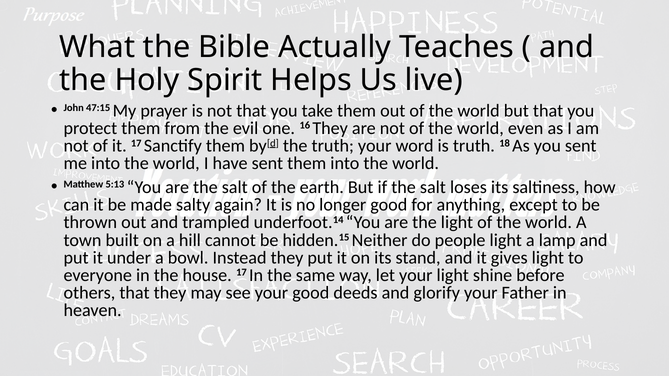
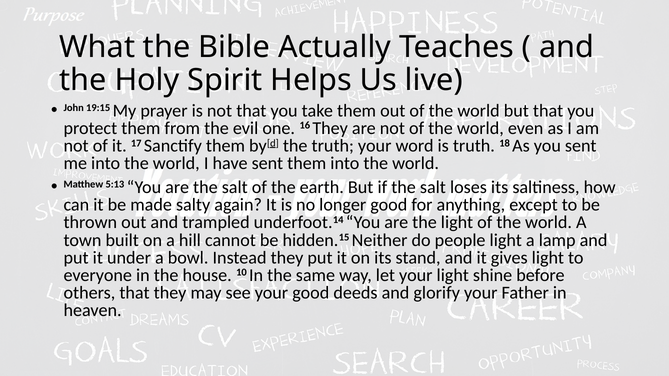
47:15: 47:15 -> 19:15
house 17: 17 -> 10
